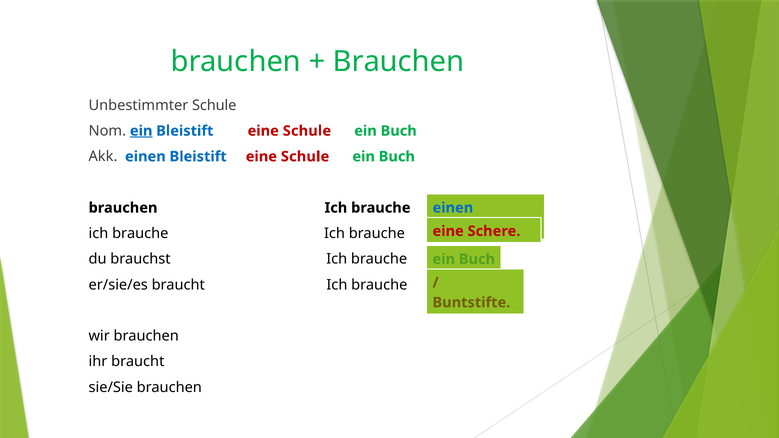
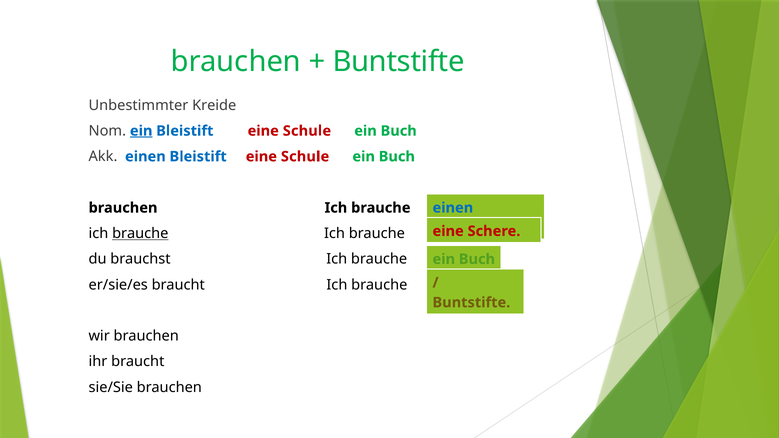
Brauchen at (399, 61): Brauchen -> Buntstifte
Unbestimmter Schule: Schule -> Kreide
brauche at (140, 234) underline: none -> present
